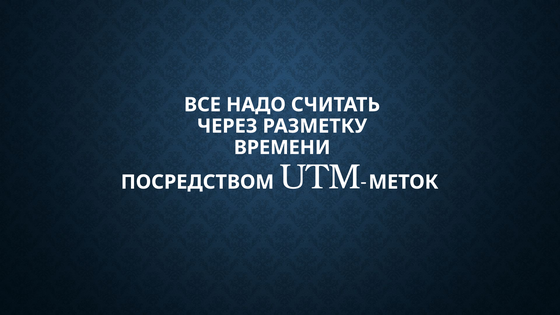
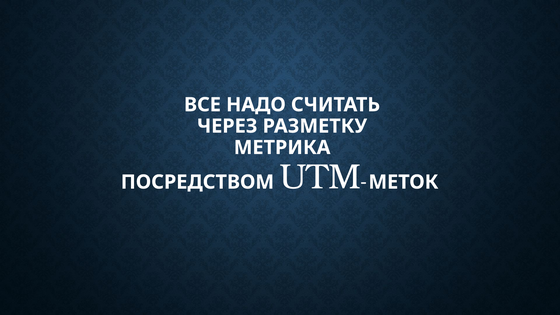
ВРЕМЕНИ: ВРЕМЕНИ -> МЕТРИКА
